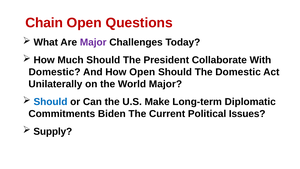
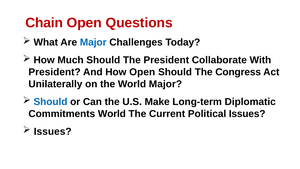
Major at (93, 42) colour: purple -> blue
Domestic at (55, 72): Domestic -> President
The Domestic: Domestic -> Congress
Commitments Biden: Biden -> World
Supply at (53, 131): Supply -> Issues
